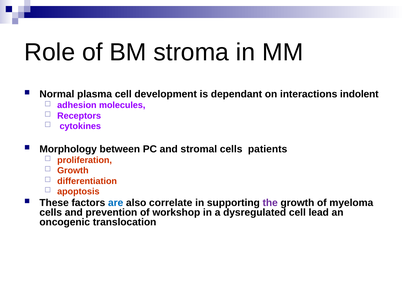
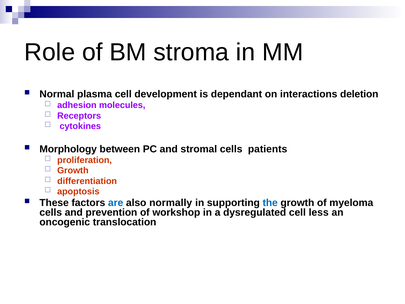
indolent: indolent -> deletion
correlate: correlate -> normally
the colour: purple -> blue
lead: lead -> less
